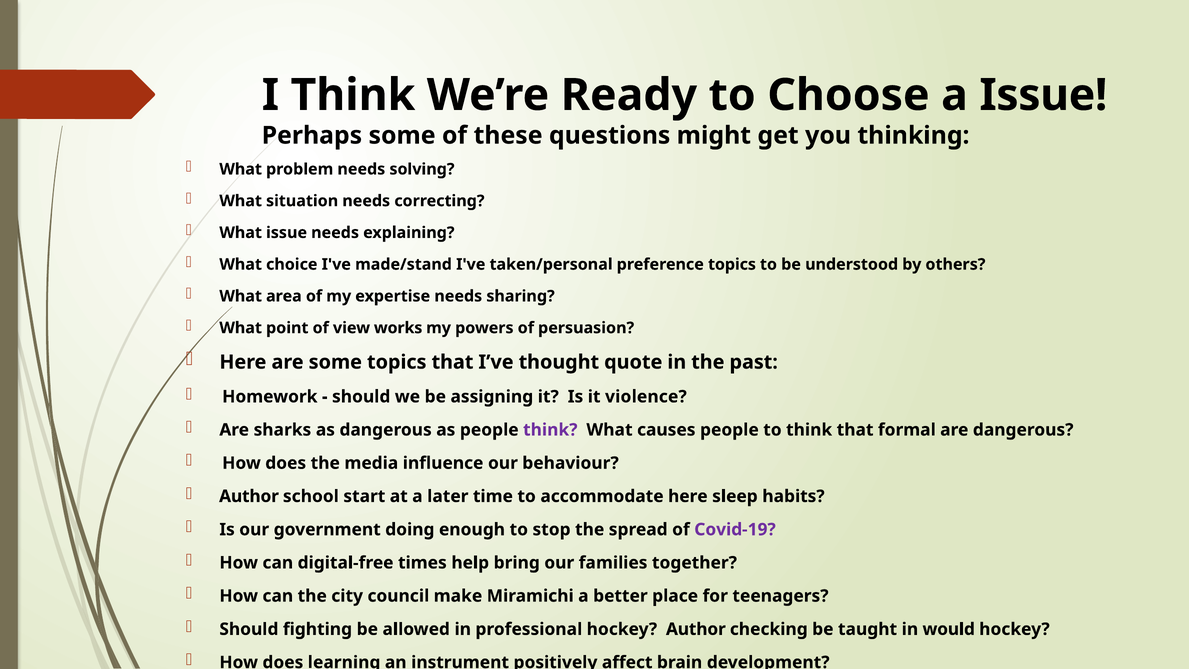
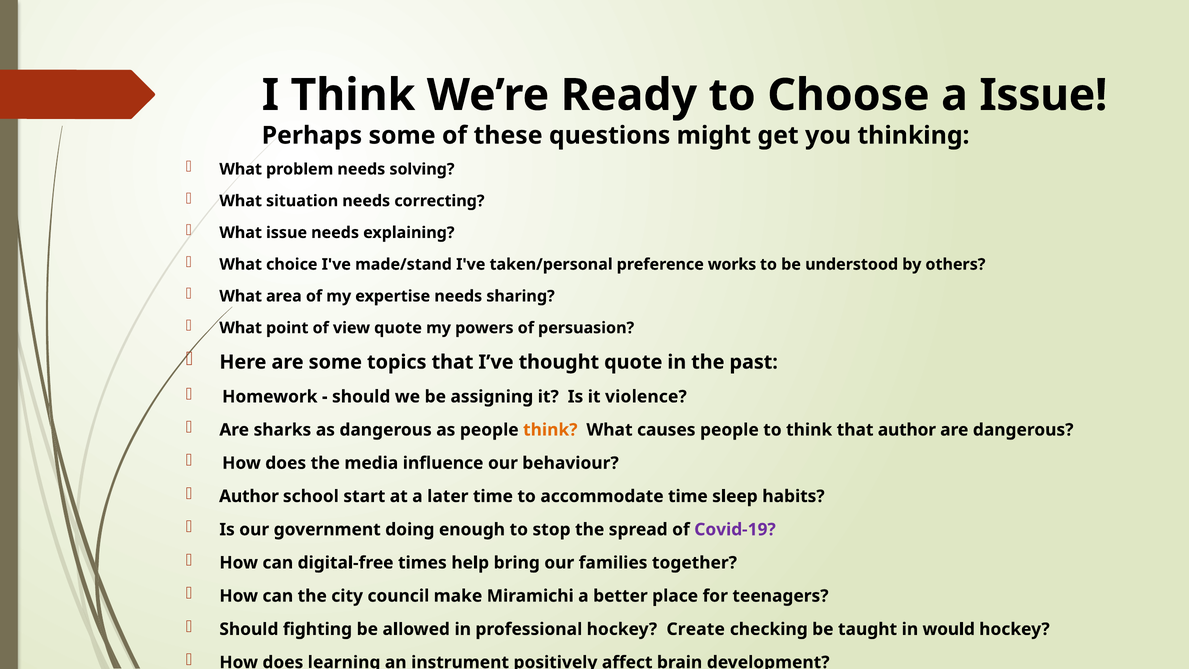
preference topics: topics -> works
view works: works -> quote
think at (550, 430) colour: purple -> orange
that formal: formal -> author
accommodate here: here -> time
hockey Author: Author -> Create
